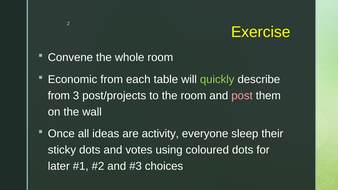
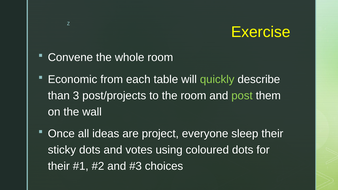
from at (59, 96): from -> than
post colour: pink -> light green
activity: activity -> project
later at (59, 166): later -> their
